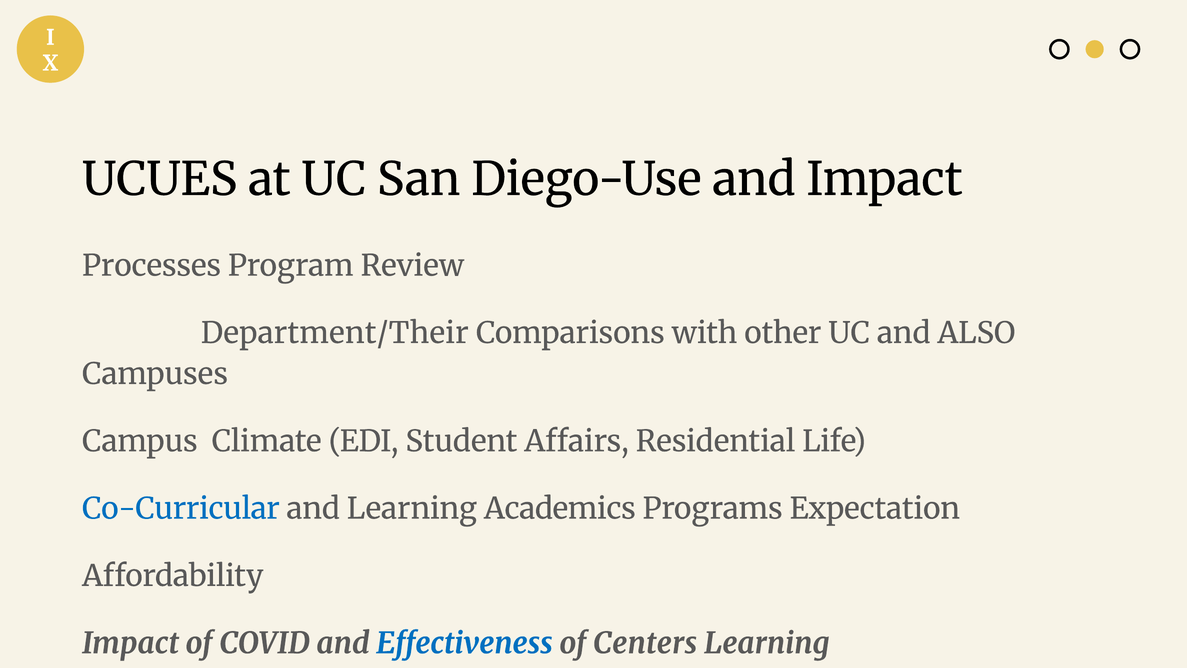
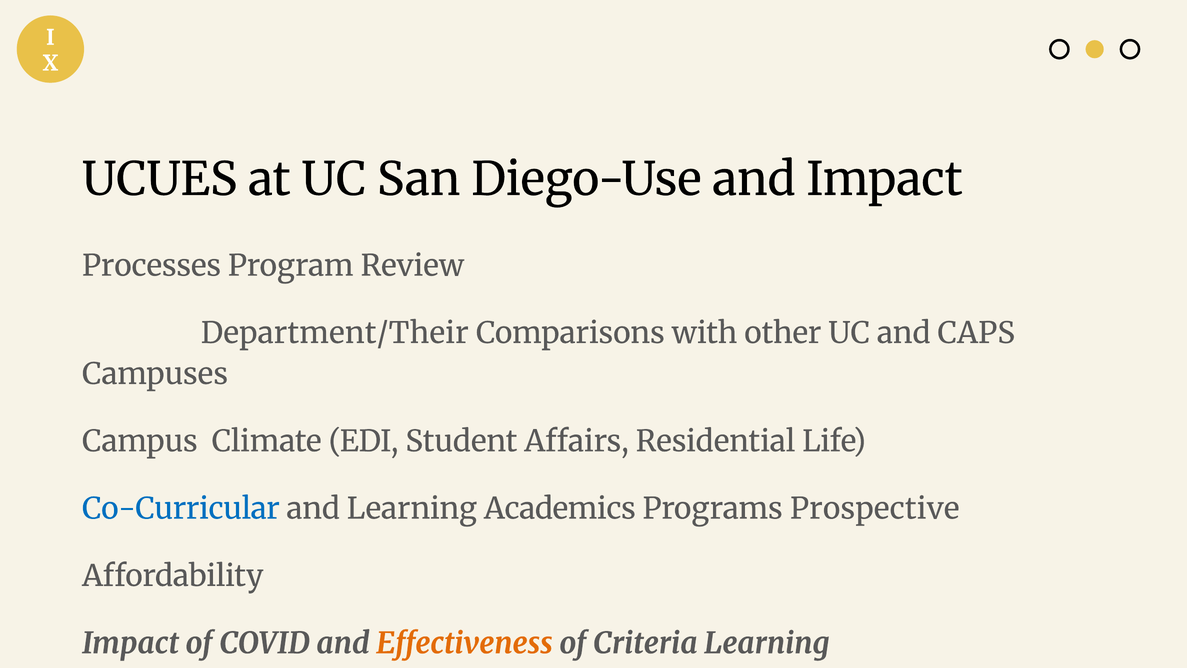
ALSO: ALSO -> CAPS
Expectation: Expectation -> Prospective
Effectiveness colour: blue -> orange
Centers: Centers -> Criteria
